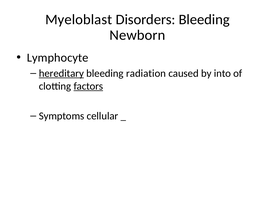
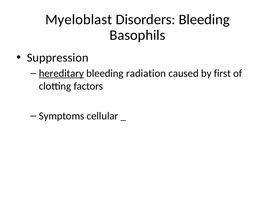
Newborn: Newborn -> Basophils
Lymphocyte: Lymphocyte -> Suppression
into: into -> first
factors underline: present -> none
